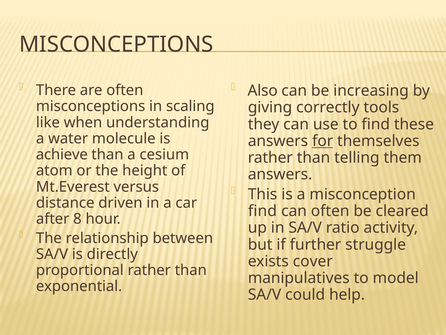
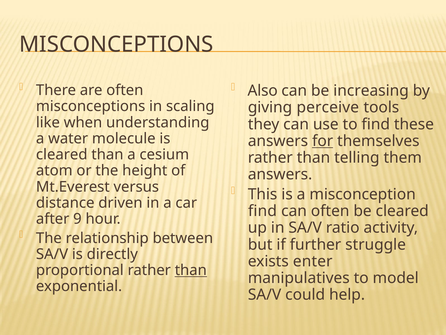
correctly: correctly -> perceive
achieve at (62, 154): achieve -> cleared
8: 8 -> 9
cover: cover -> enter
than at (191, 270) underline: none -> present
